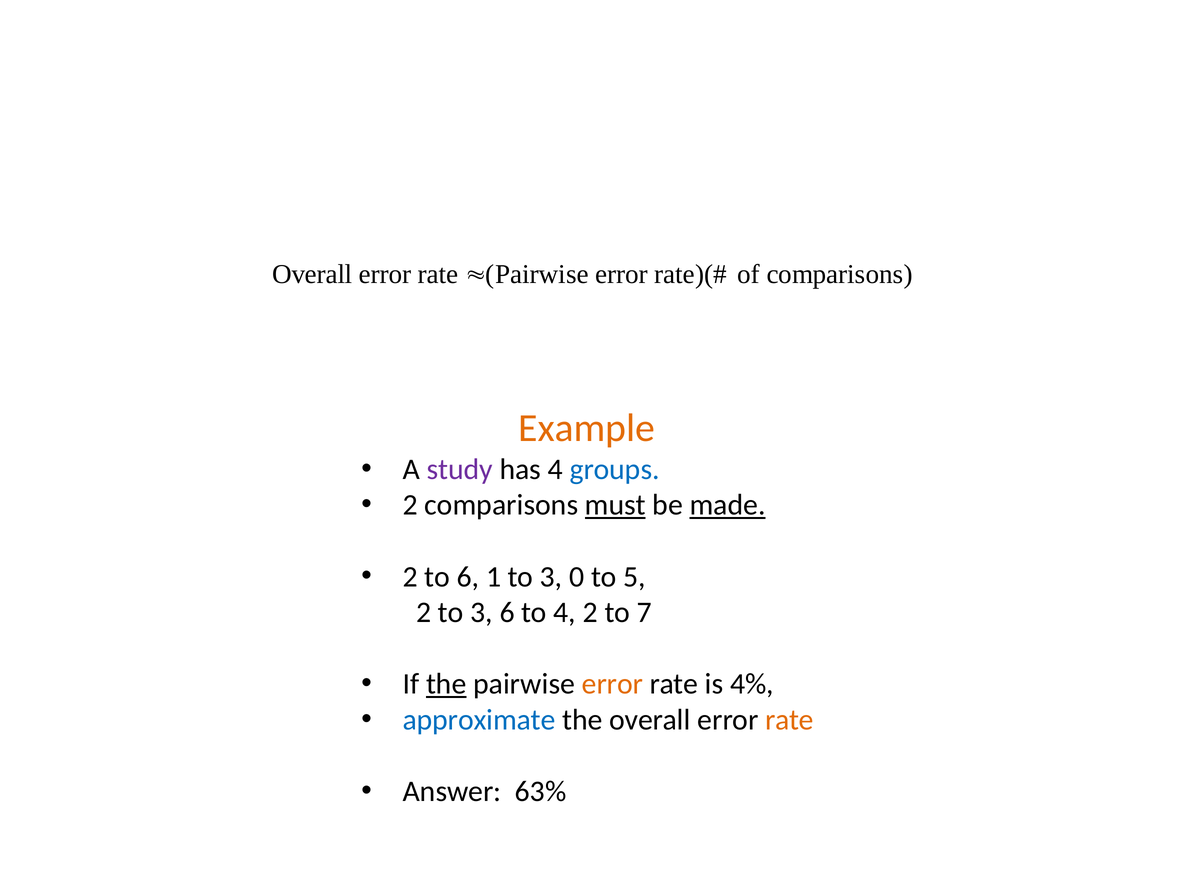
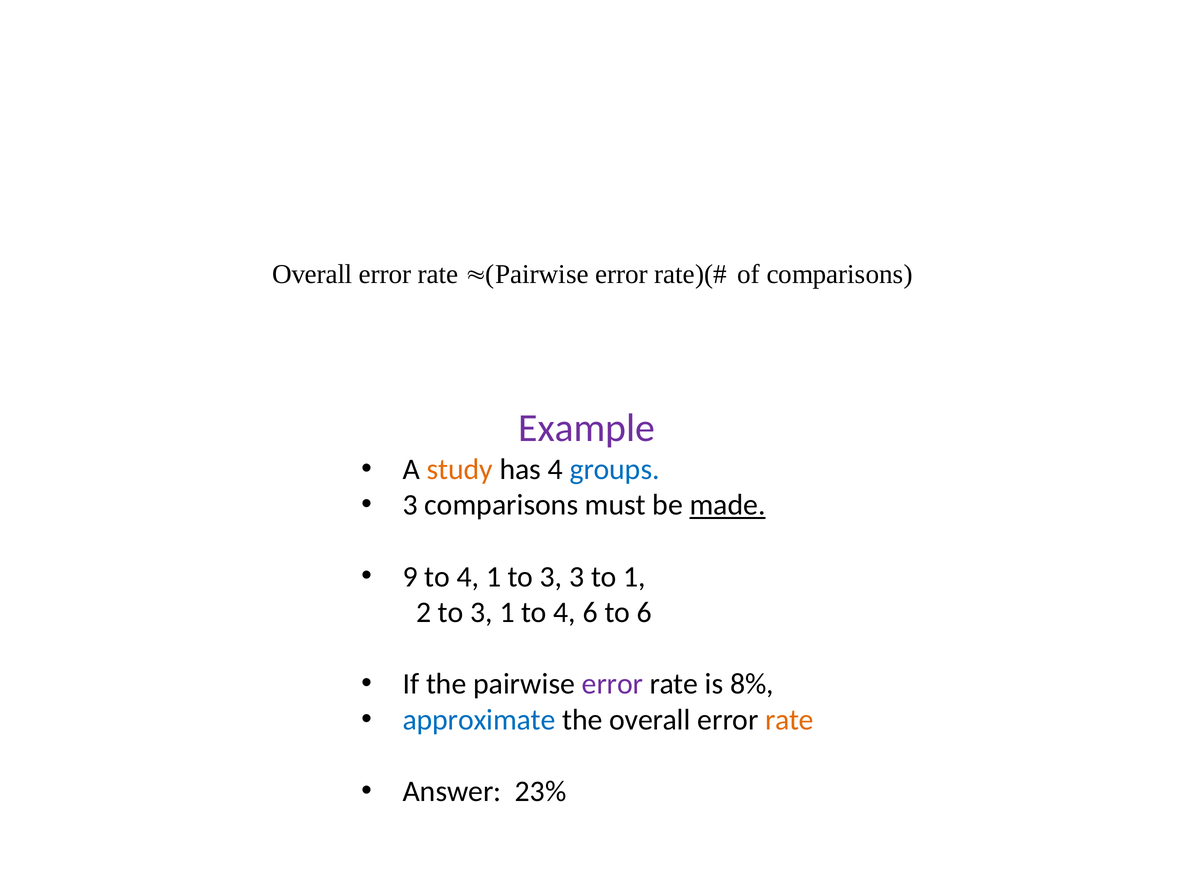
Example colour: orange -> purple
study colour: purple -> orange
2 at (410, 505): 2 -> 3
must underline: present -> none
2 at (410, 577): 2 -> 9
6 at (468, 577): 6 -> 4
3 0: 0 -> 3
to 5: 5 -> 1
3 6: 6 -> 1
4 2: 2 -> 6
to 7: 7 -> 6
the at (446, 684) underline: present -> none
error at (613, 684) colour: orange -> purple
4%: 4% -> 8%
63%: 63% -> 23%
